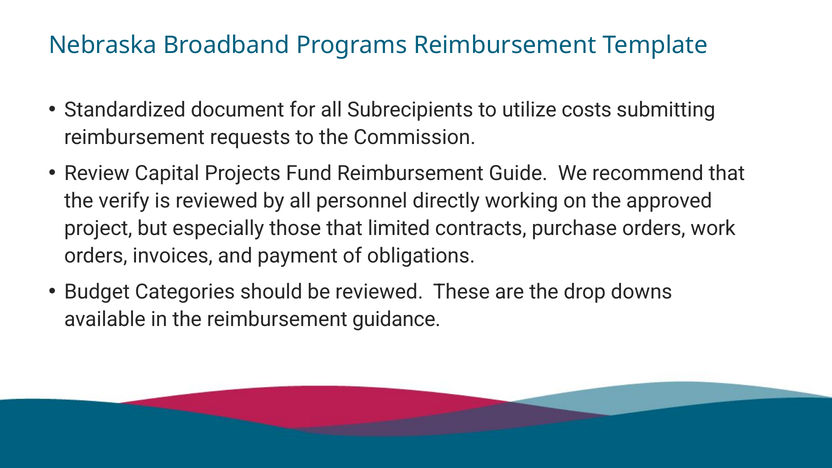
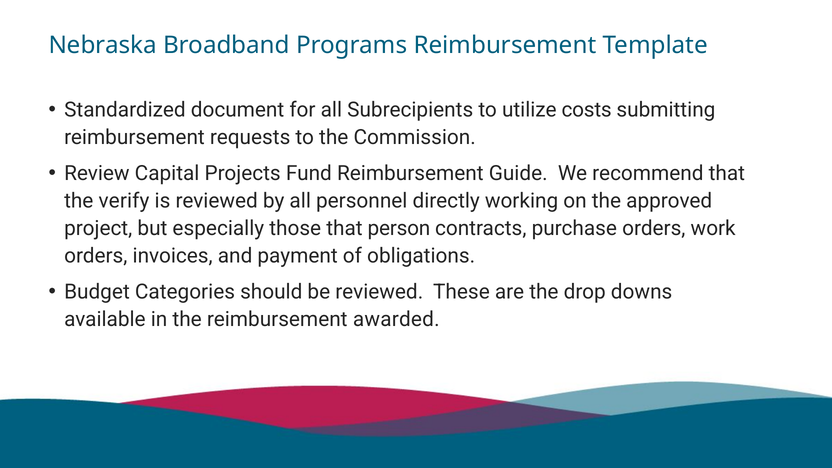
limited: limited -> person
guidance: guidance -> awarded
